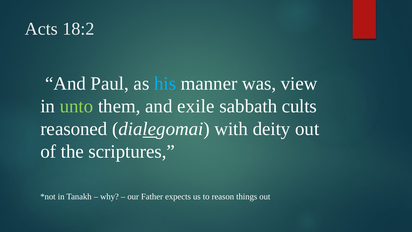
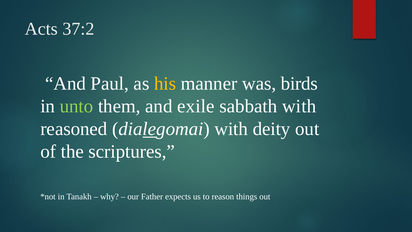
18:2: 18:2 -> 37:2
his colour: light blue -> yellow
view: view -> birds
sabbath cults: cults -> with
